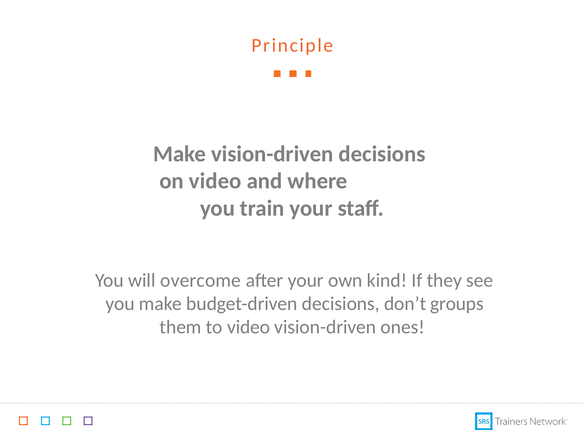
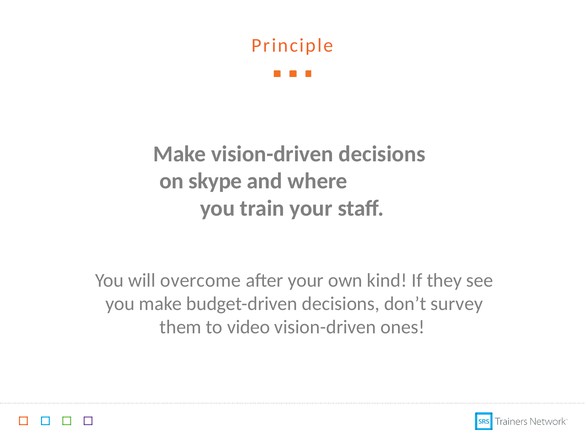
on video: video -> skype
groups: groups -> survey
